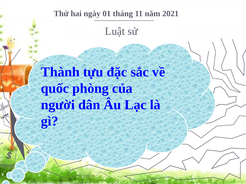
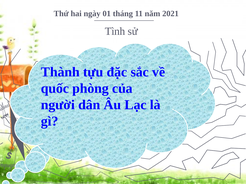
Luật: Luật -> Tình
